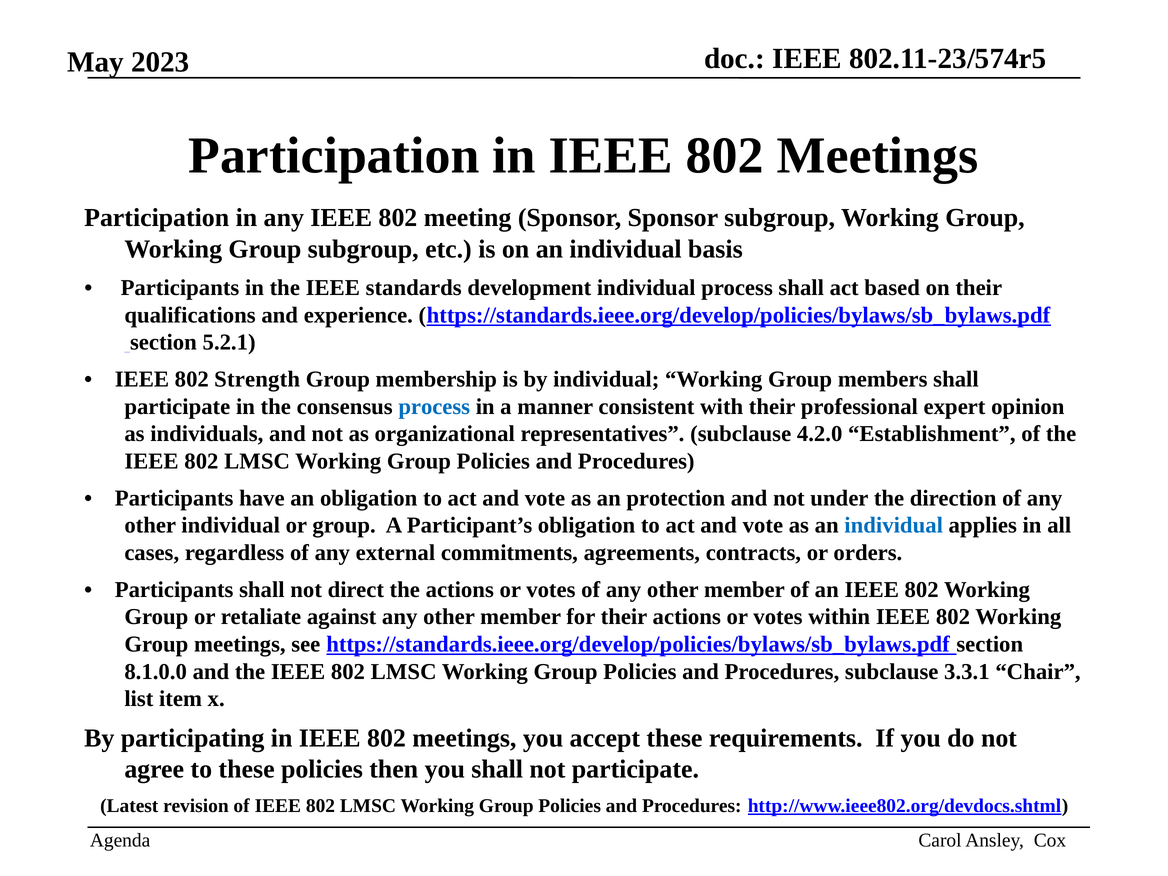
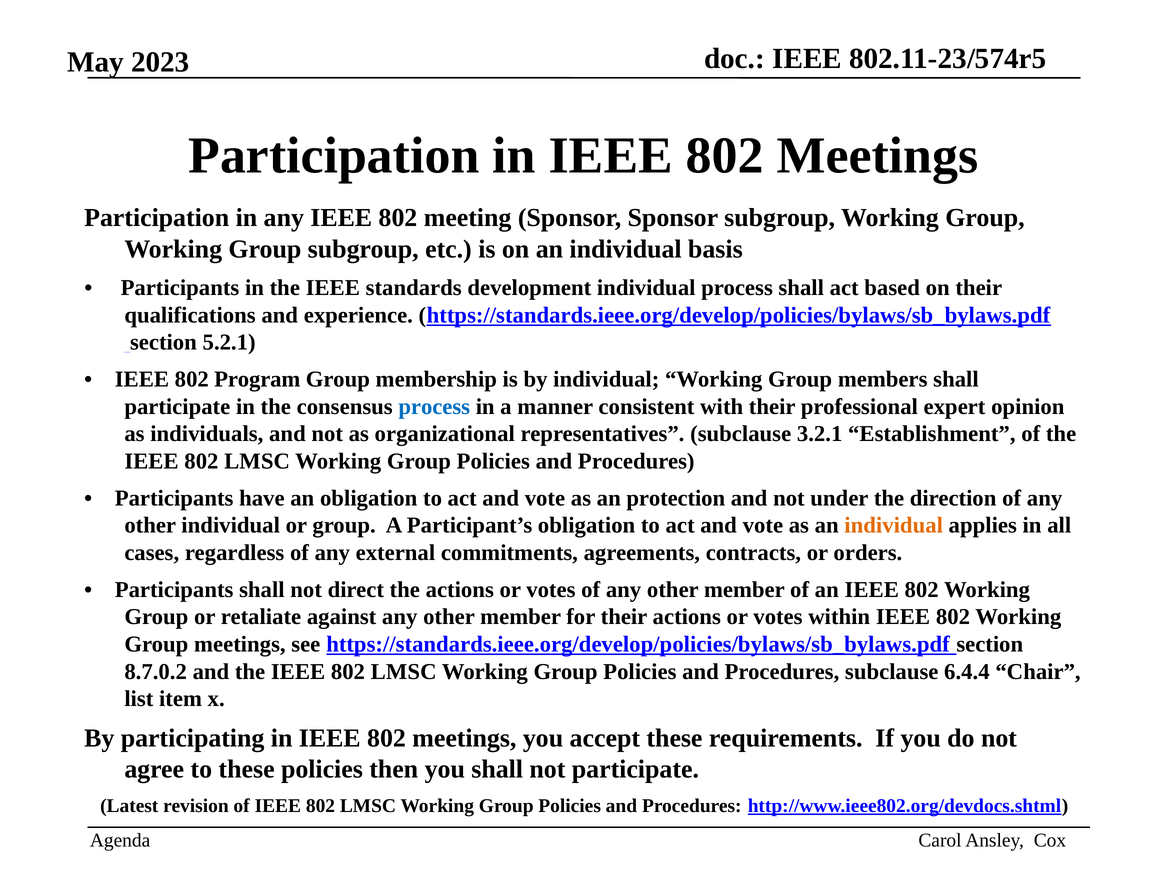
Strength: Strength -> Program
4.2.0: 4.2.0 -> 3.2.1
individual at (894, 525) colour: blue -> orange
8.1.0.0: 8.1.0.0 -> 8.7.0.2
3.3.1: 3.3.1 -> 6.4.4
